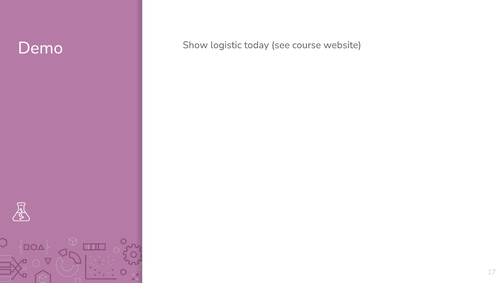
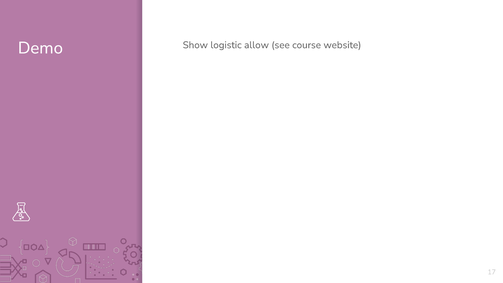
today: today -> allow
